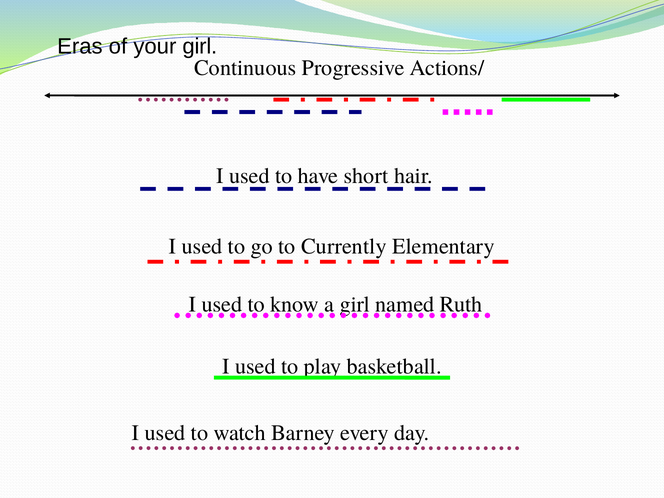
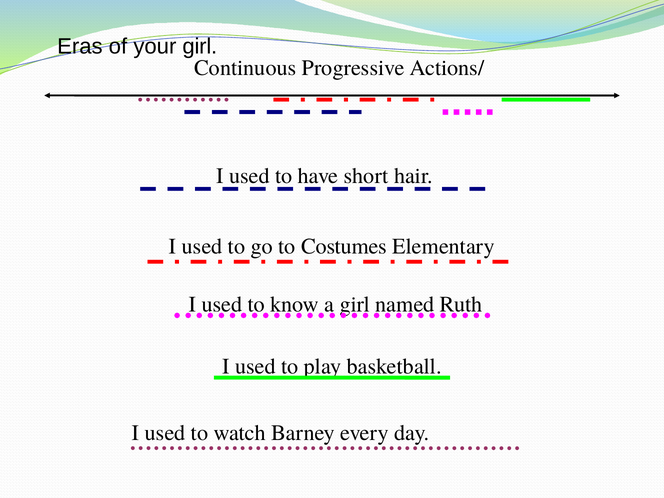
Currently: Currently -> Costumes
